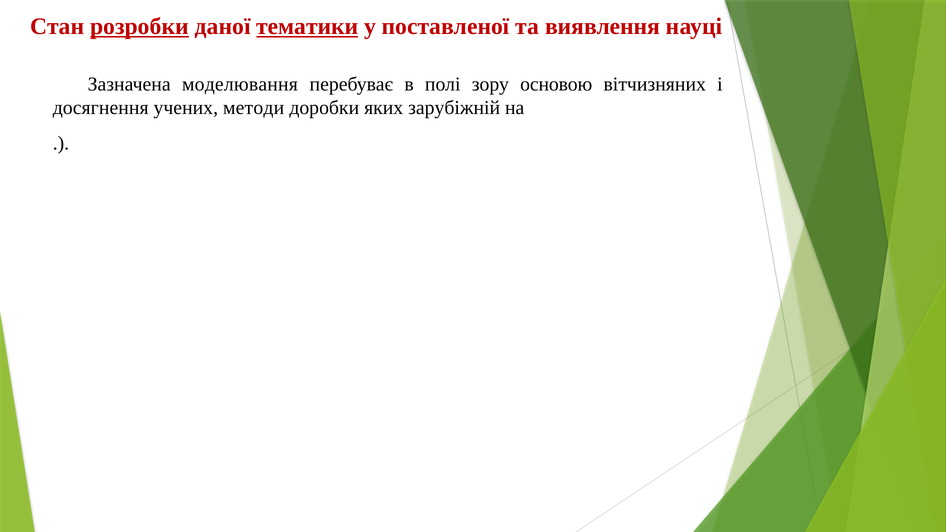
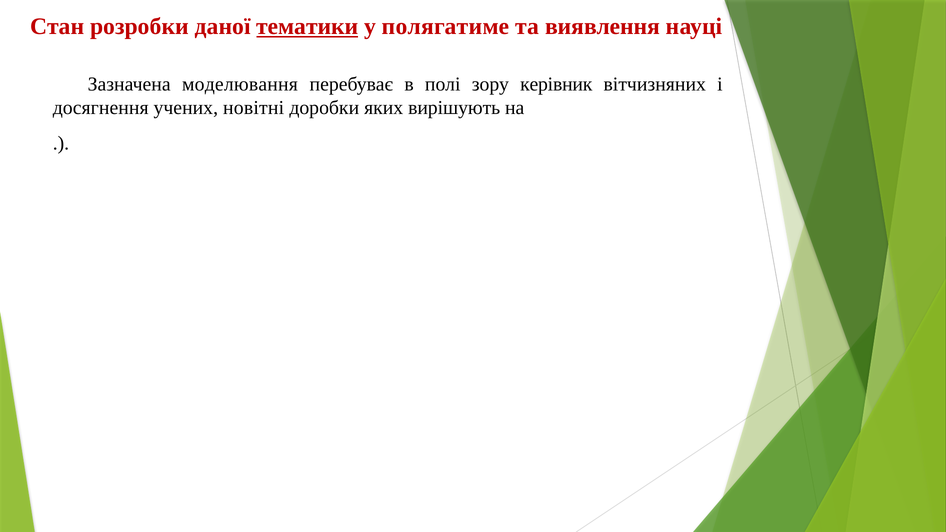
розробки underline: present -> none
поставленої: поставленої -> полягатиме
основою: основою -> керівник
методи: методи -> новітні
зарубіжній: зарубіжній -> вирішують
